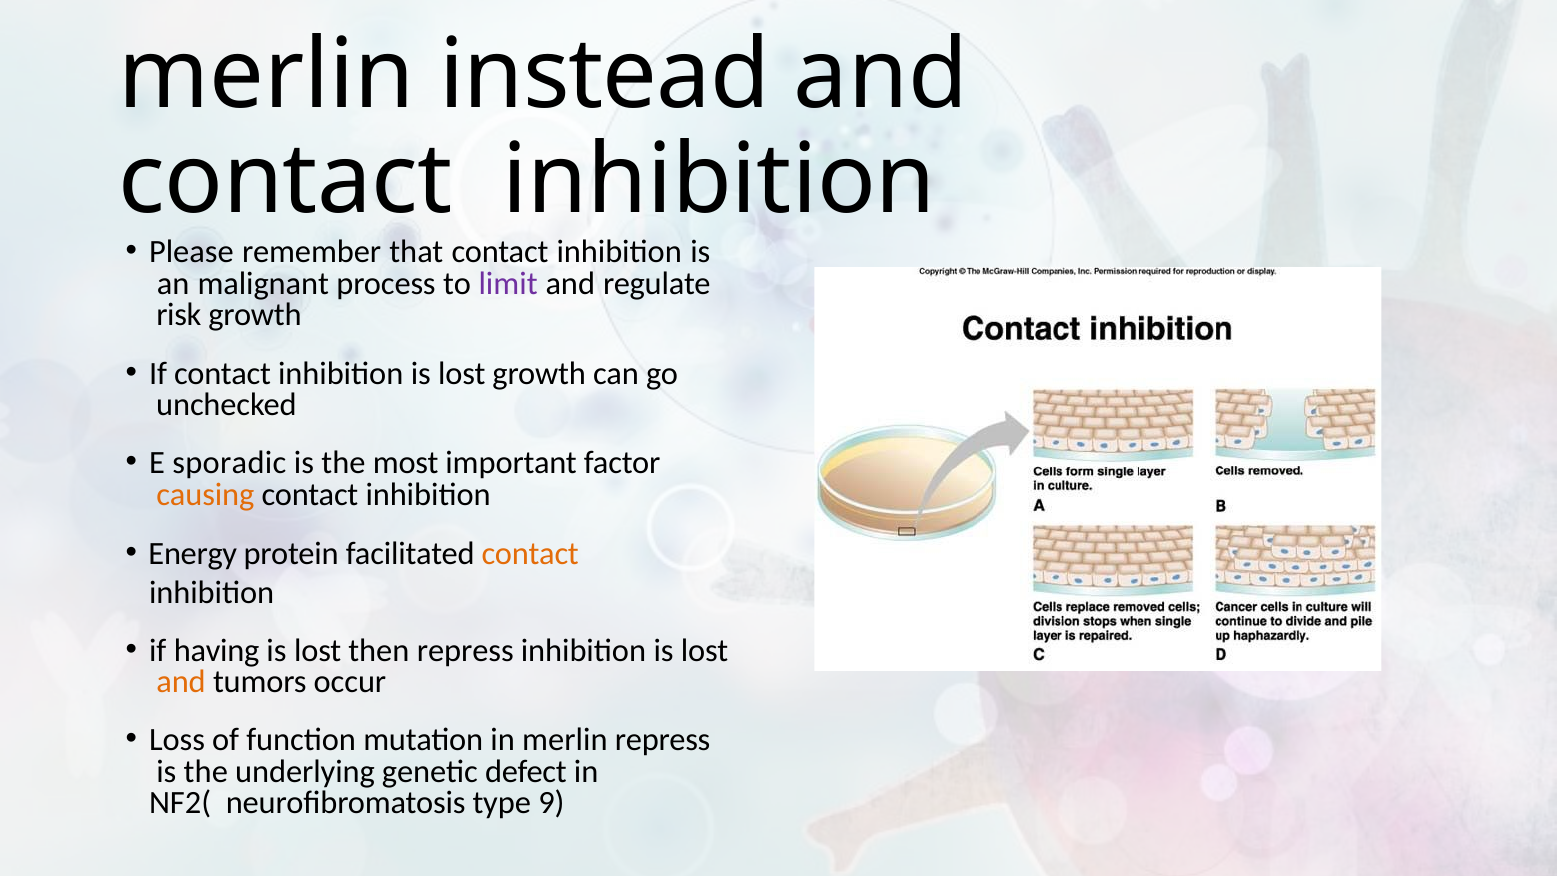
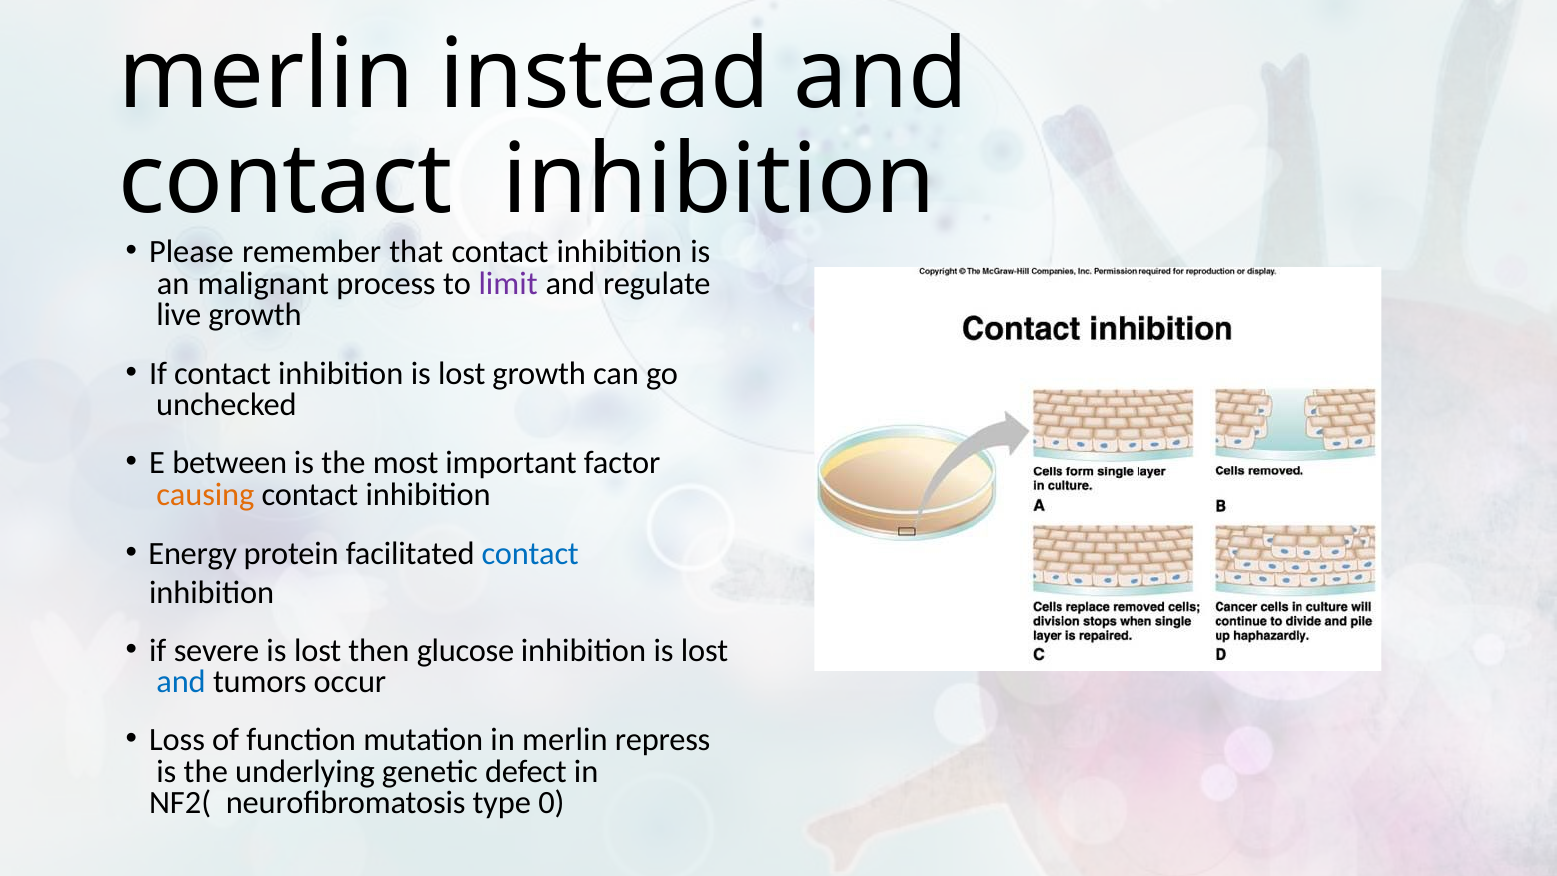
risk: risk -> live
sporadic: sporadic -> between
contact at (530, 553) colour: orange -> blue
having: having -> severe
then repress: repress -> glucose
and at (181, 682) colour: orange -> blue
9: 9 -> 0
